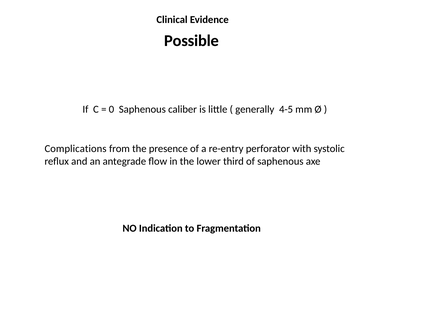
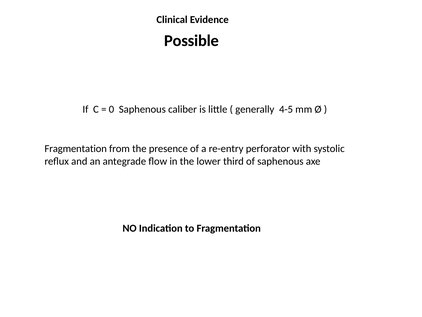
Complications at (76, 149): Complications -> Fragmentation
